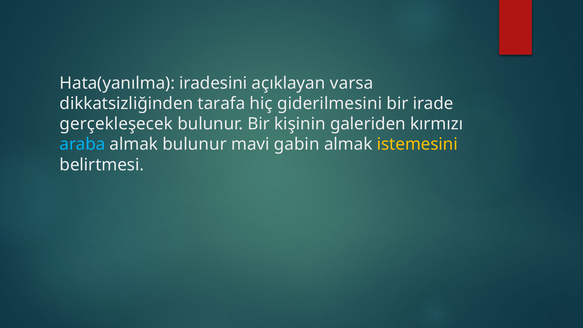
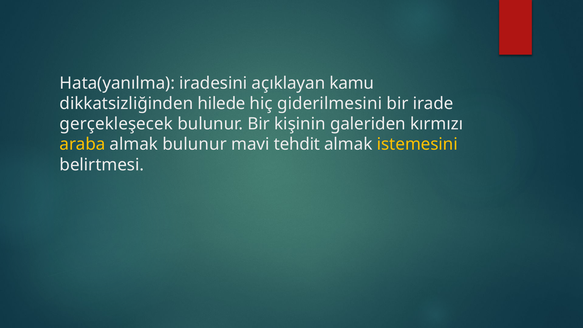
varsa: varsa -> kamu
tarafa: tarafa -> hilede
araba colour: light blue -> yellow
gabin: gabin -> tehdit
